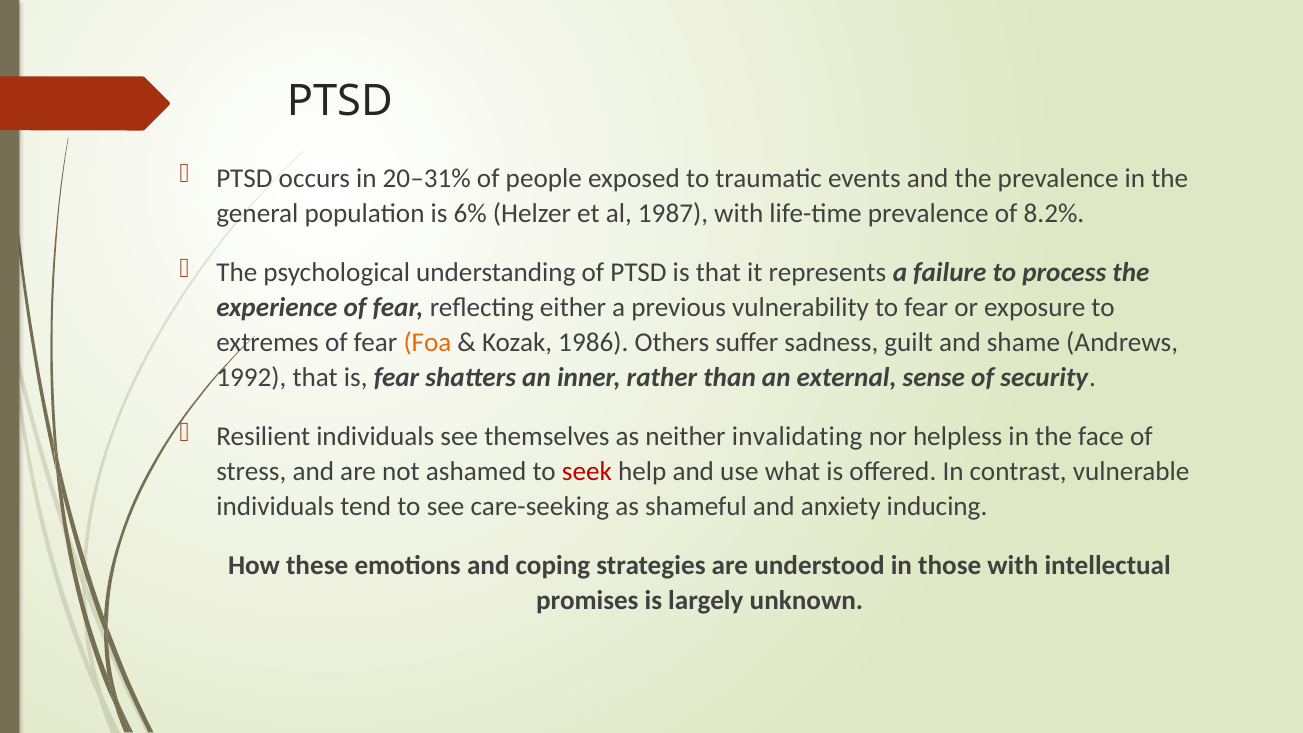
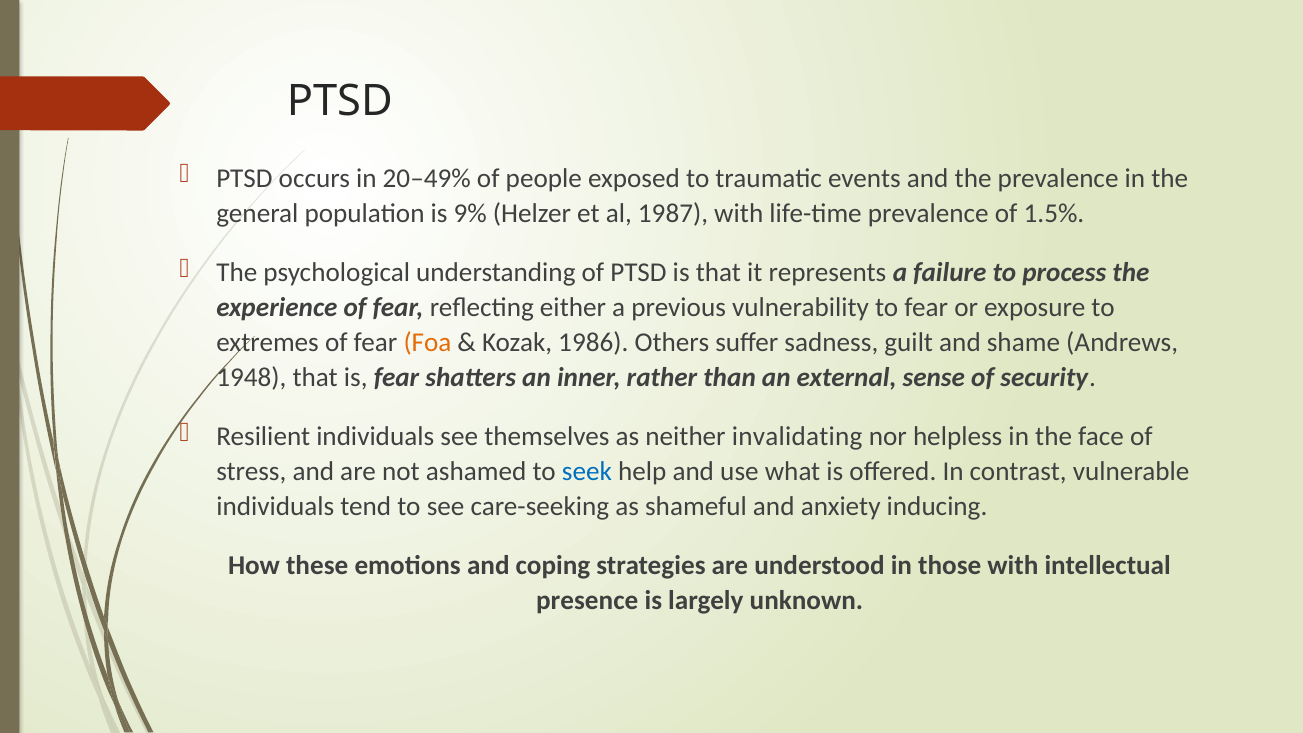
20–31%: 20–31% -> 20–49%
6%: 6% -> 9%
8.2%: 8.2% -> 1.5%
1992: 1992 -> 1948
seek colour: red -> blue
promises: promises -> presence
